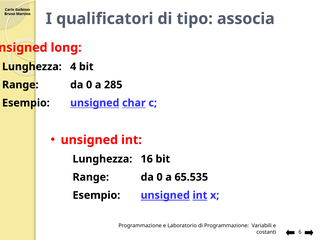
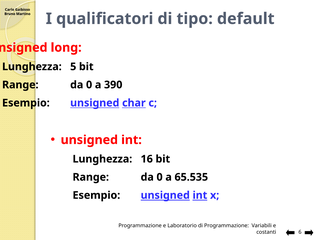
associa: associa -> default
4: 4 -> 5
285: 285 -> 390
